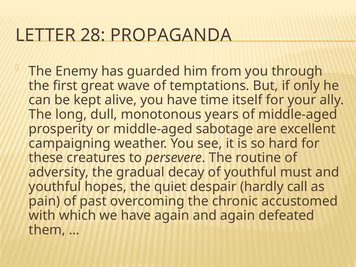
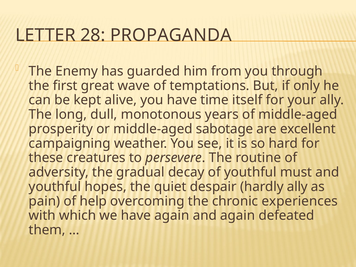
hardly call: call -> ally
past: past -> help
accustomed: accustomed -> experiences
